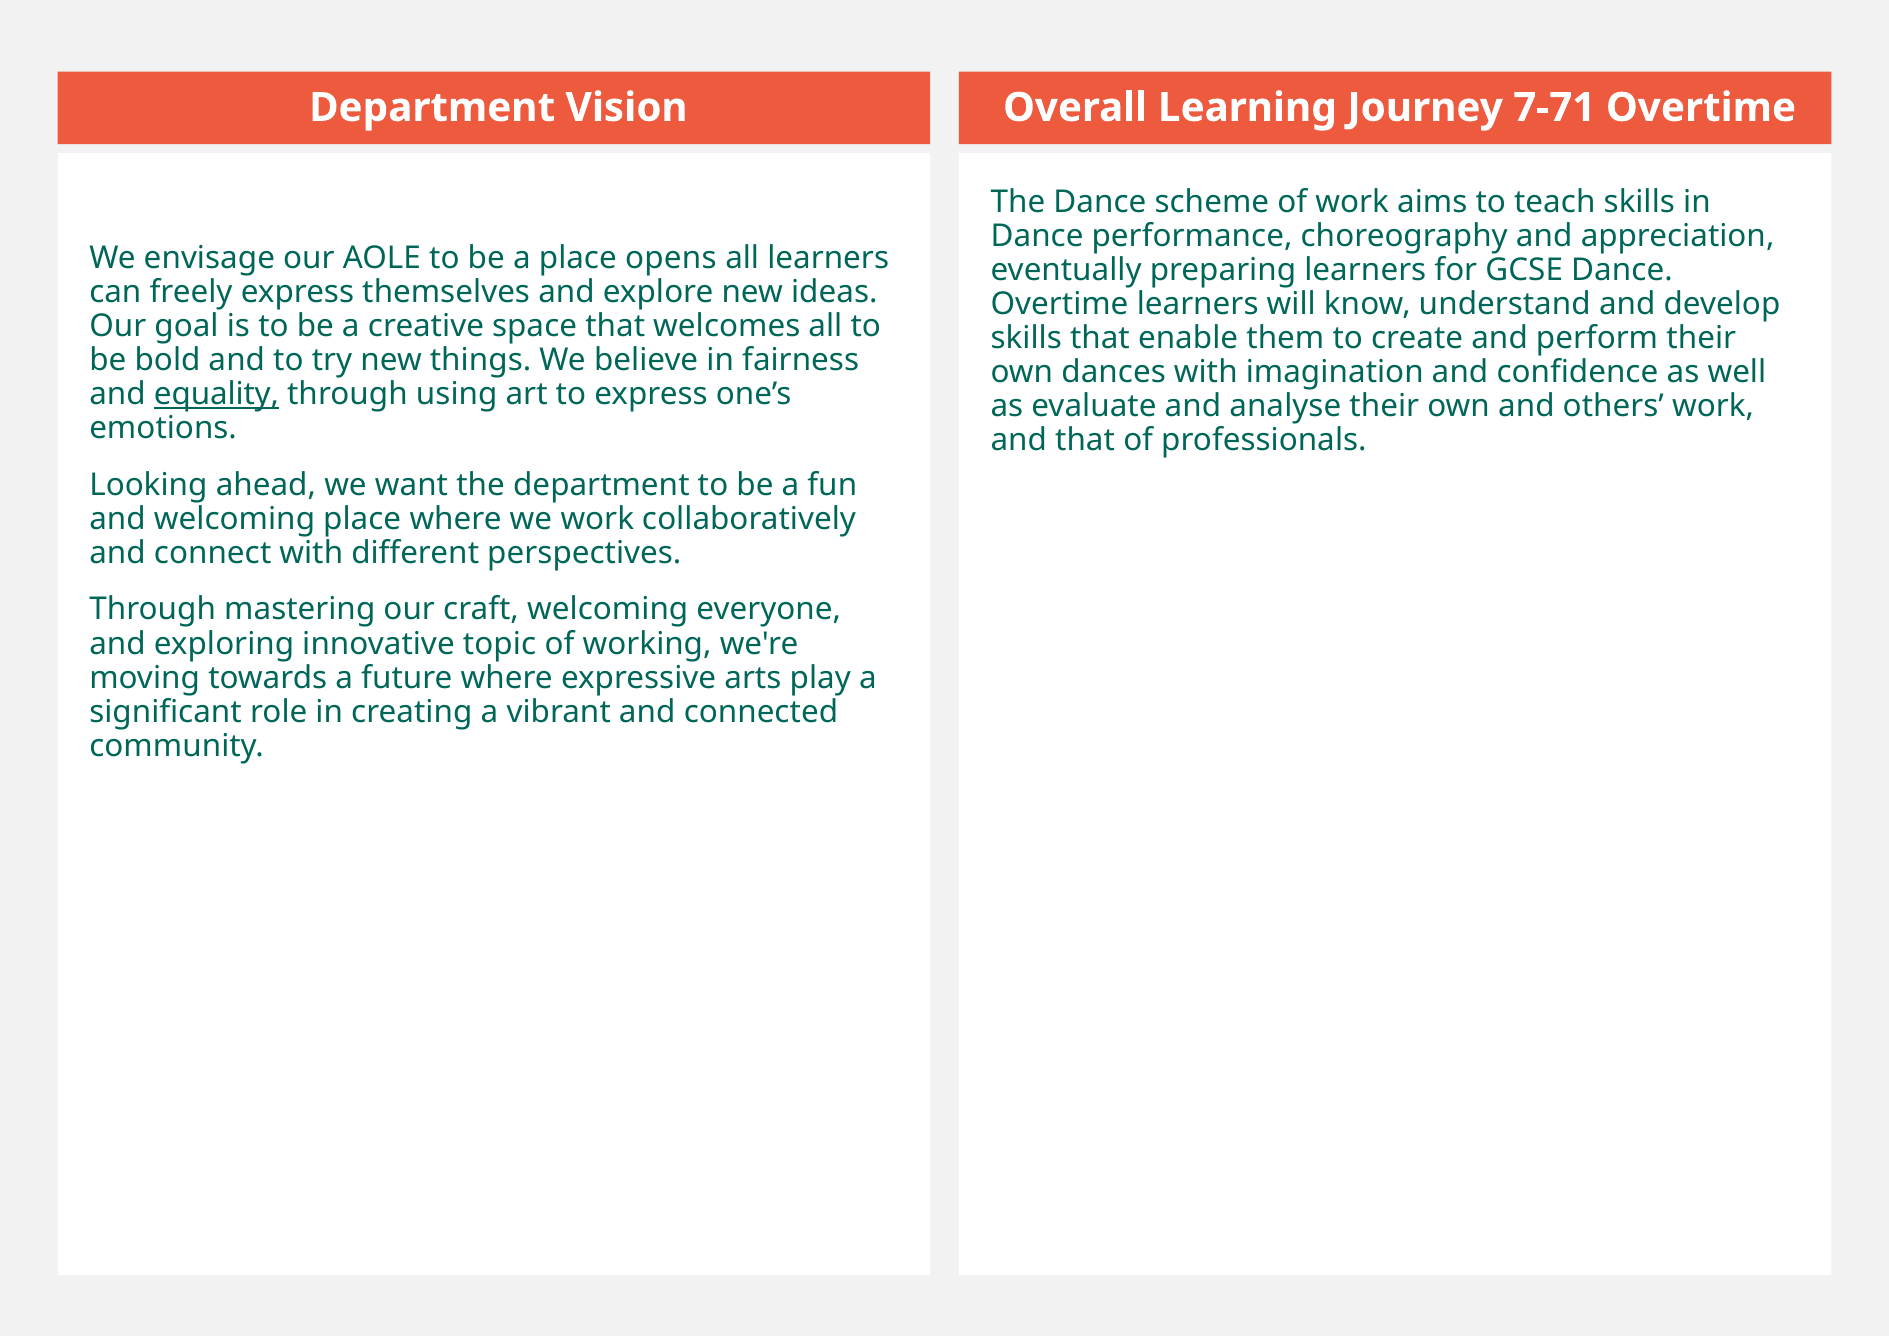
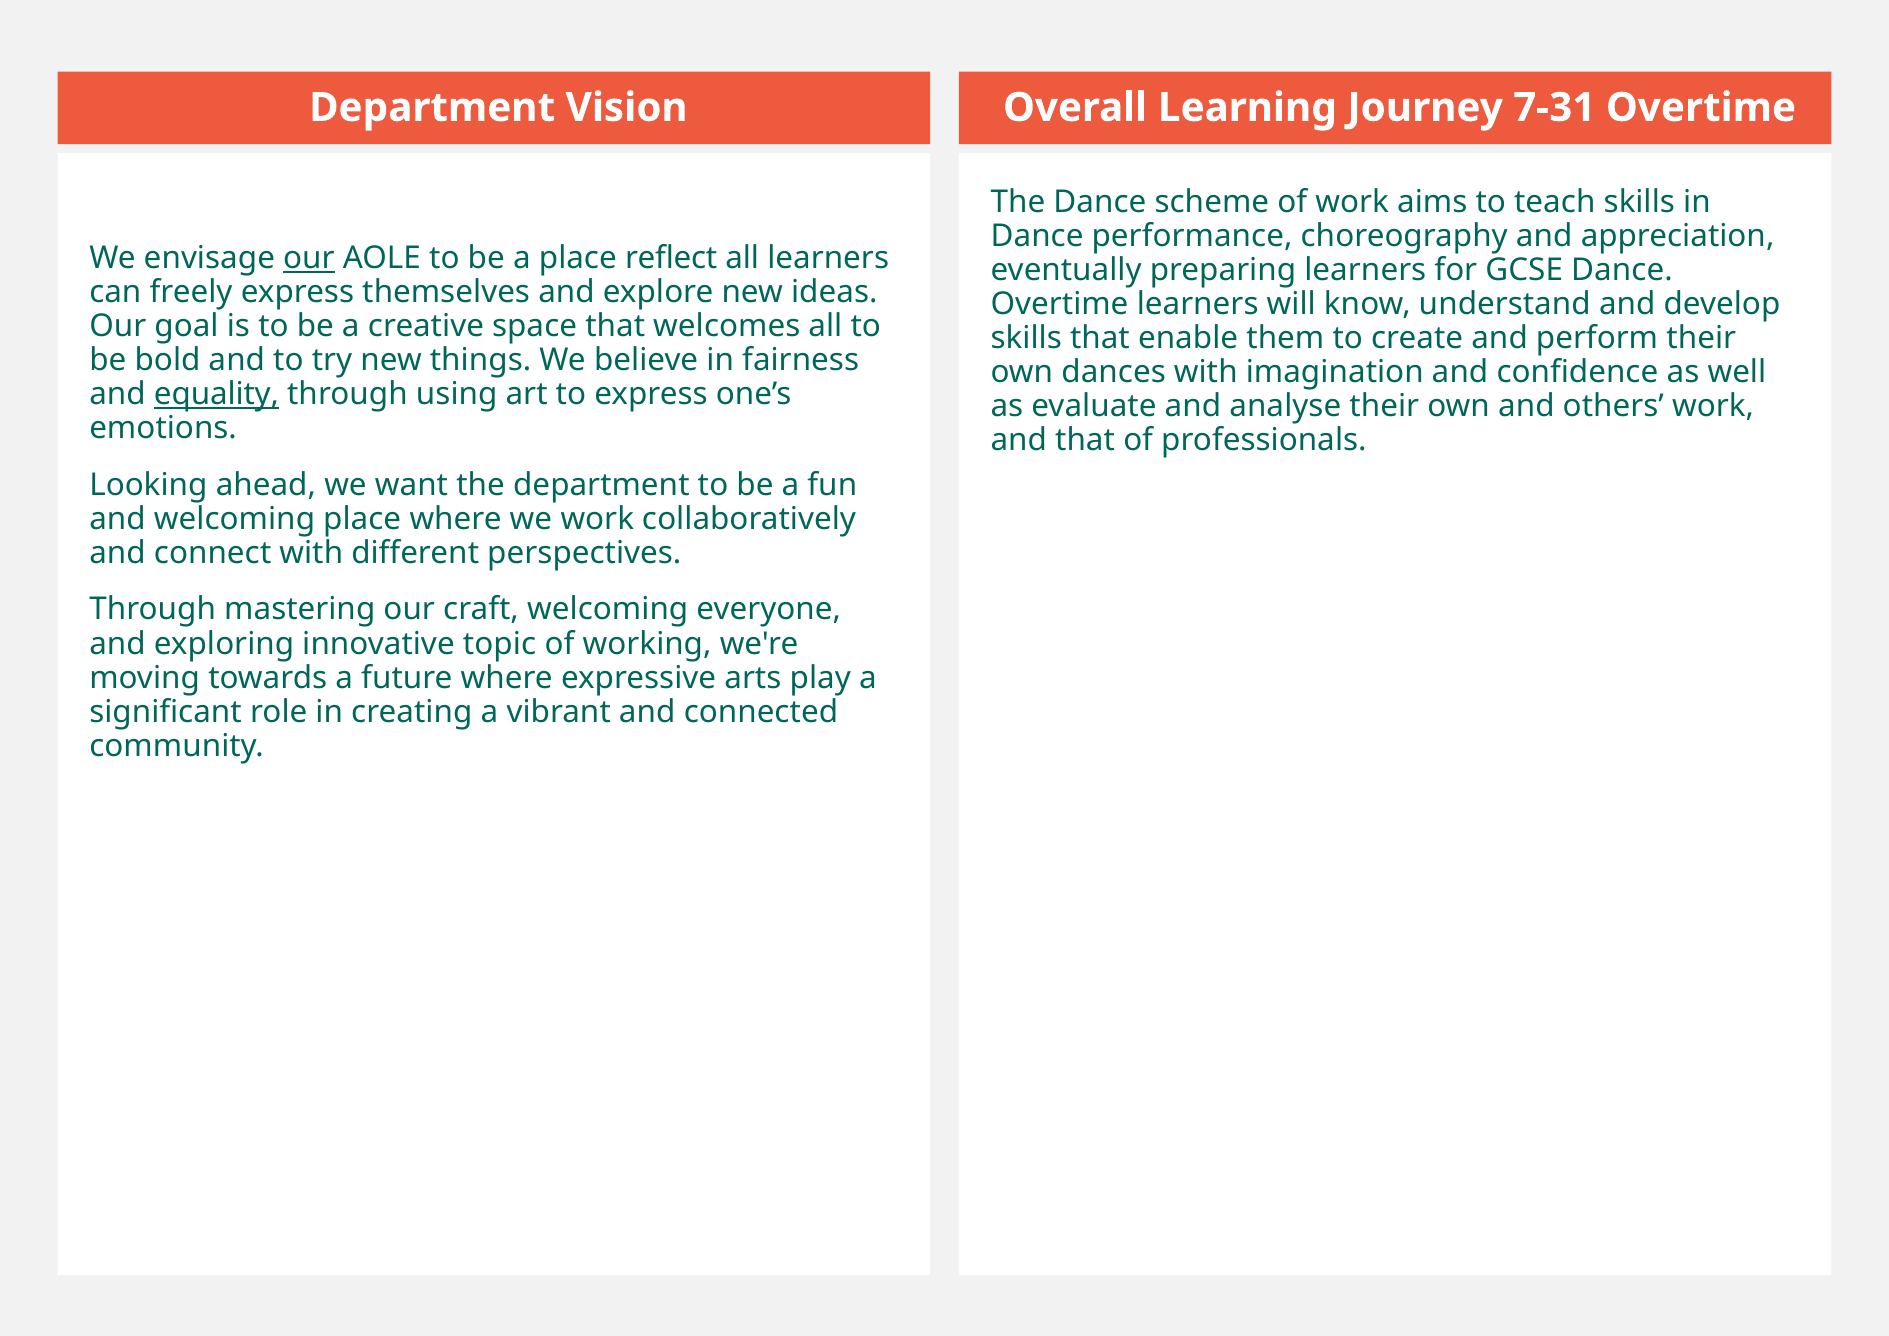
7-71: 7-71 -> 7-31
our at (309, 258) underline: none -> present
opens: opens -> reflect
